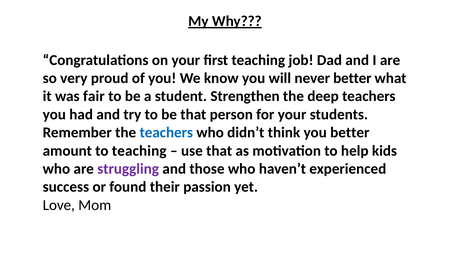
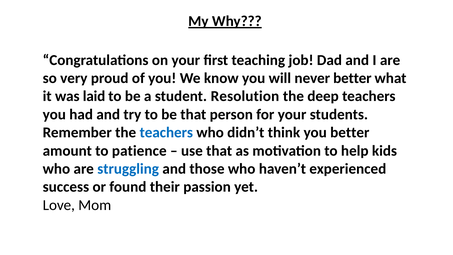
fair: fair -> laid
Strengthen: Strengthen -> Resolution
to teaching: teaching -> patience
struggling colour: purple -> blue
